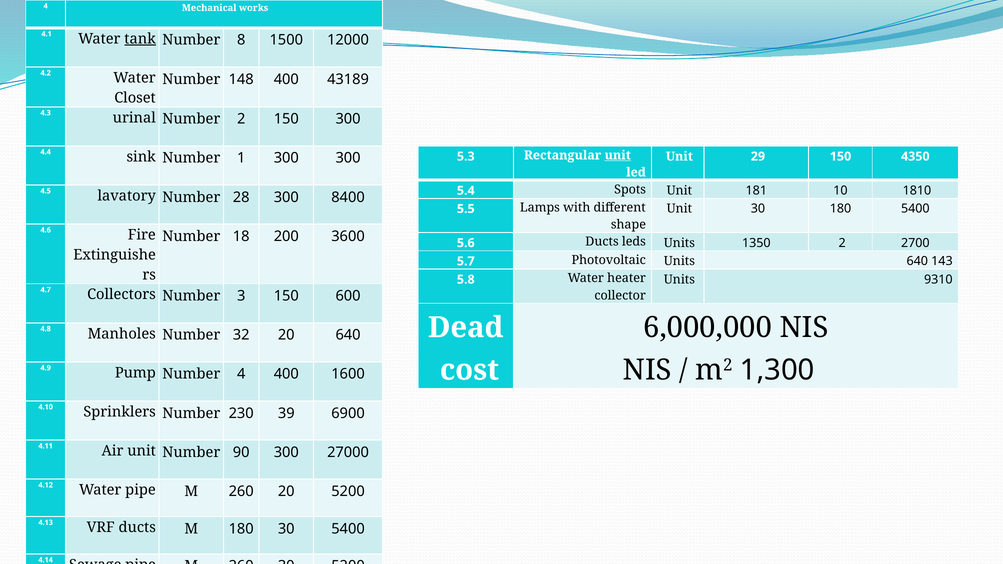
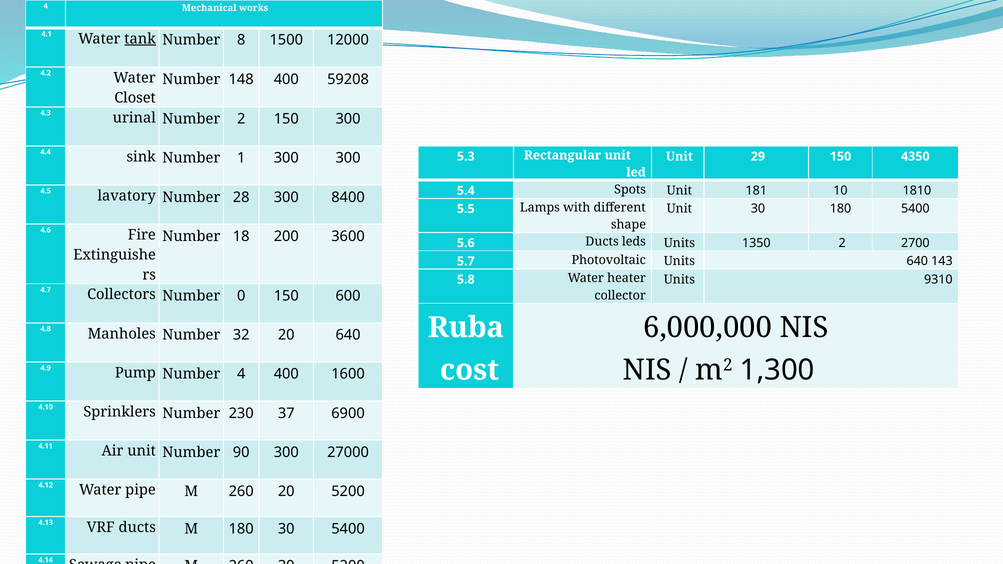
43189: 43189 -> 59208
unit at (618, 155) underline: present -> none
3: 3 -> 0
Dead: Dead -> Ruba
39: 39 -> 37
